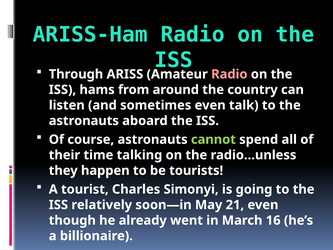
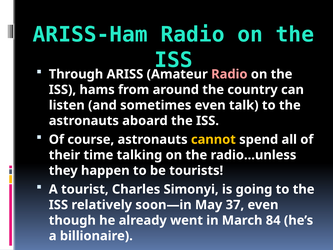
cannot colour: light green -> yellow
21: 21 -> 37
16: 16 -> 84
